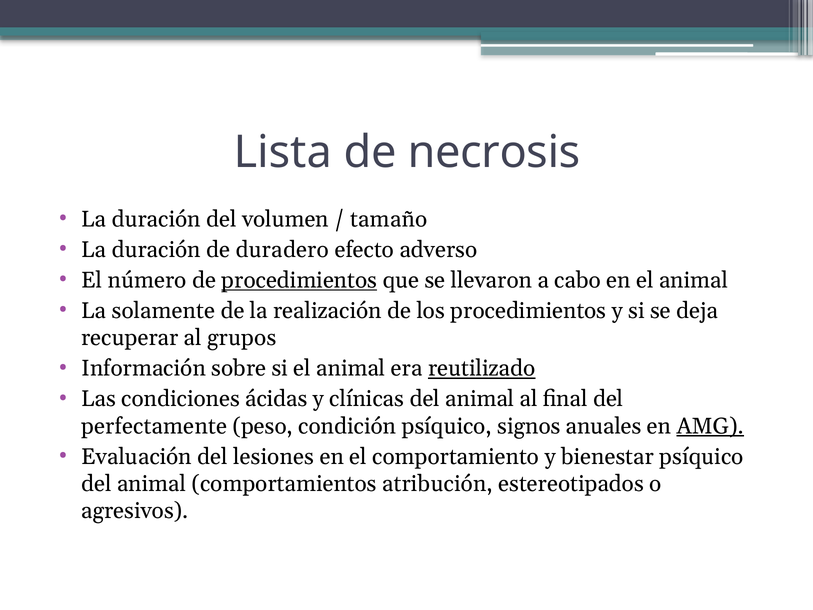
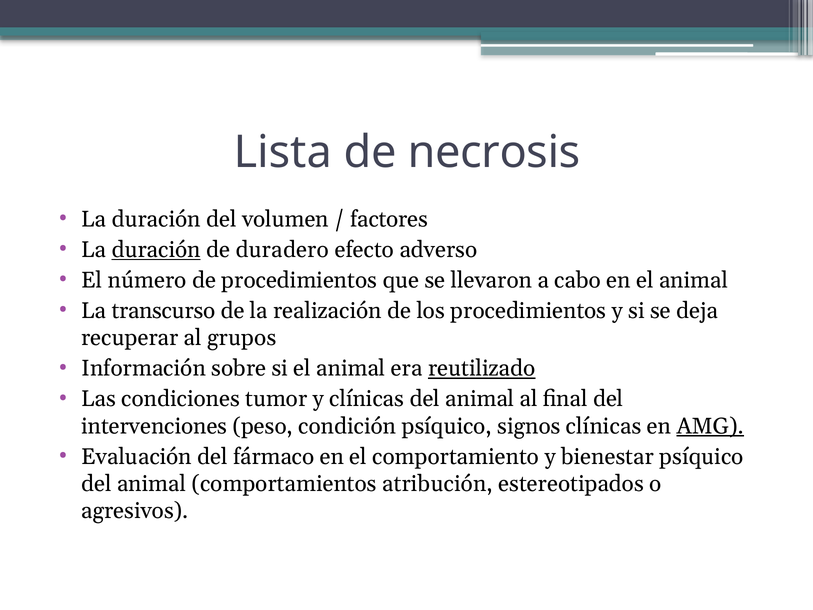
tamaño: tamaño -> factores
duración at (156, 250) underline: none -> present
procedimientos at (299, 280) underline: present -> none
solamente: solamente -> transcurso
ácidas: ácidas -> tumor
perfectamente: perfectamente -> intervenciones
signos anuales: anuales -> clínicas
lesiones: lesiones -> fármaco
